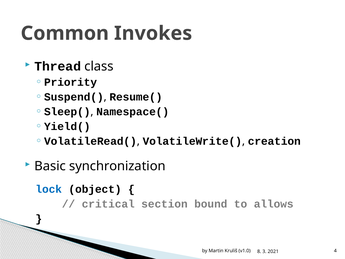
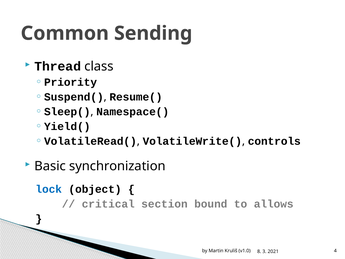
Invokes: Invokes -> Sending
creation: creation -> controls
